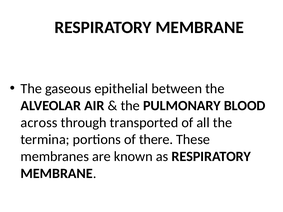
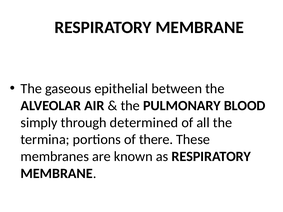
across: across -> simply
transported: transported -> determined
